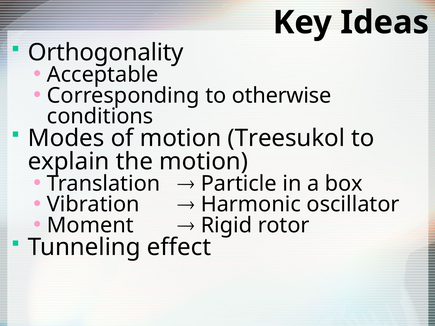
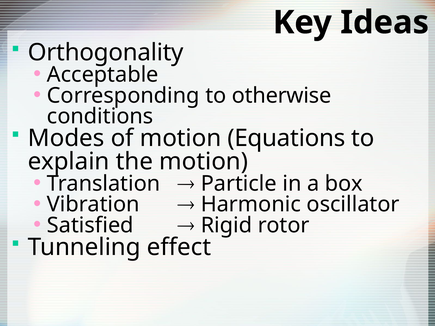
Treesukol: Treesukol -> Equations
Moment: Moment -> Satisfied
